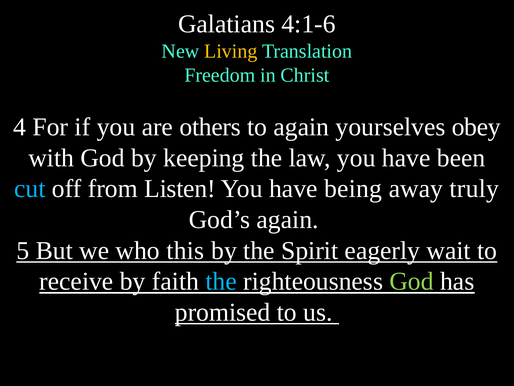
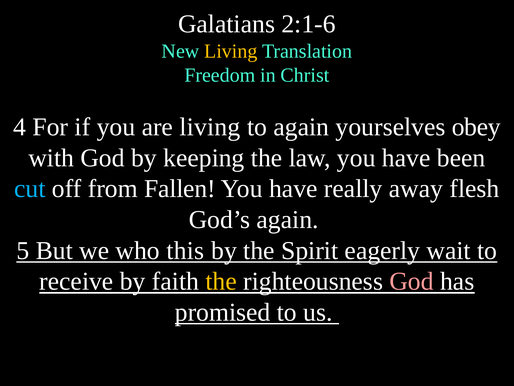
4:1-6: 4:1-6 -> 2:1-6
are others: others -> living
Listen: Listen -> Fallen
being: being -> really
truly: truly -> flesh
the at (221, 281) colour: light blue -> yellow
God at (412, 281) colour: light green -> pink
